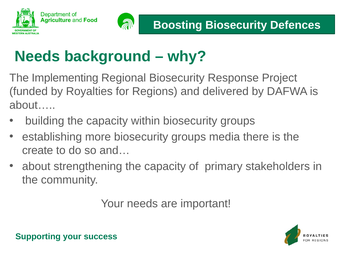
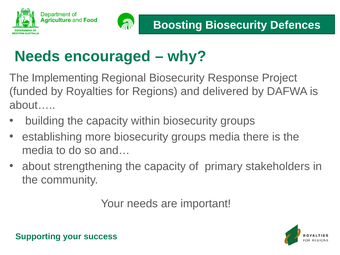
background: background -> encouraged
create at (38, 150): create -> media
